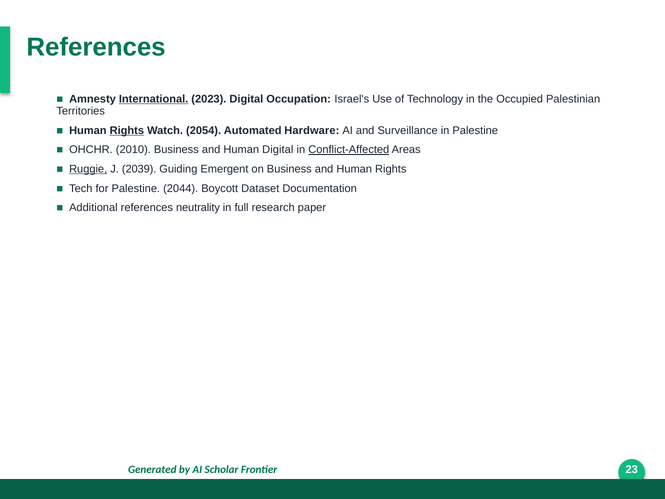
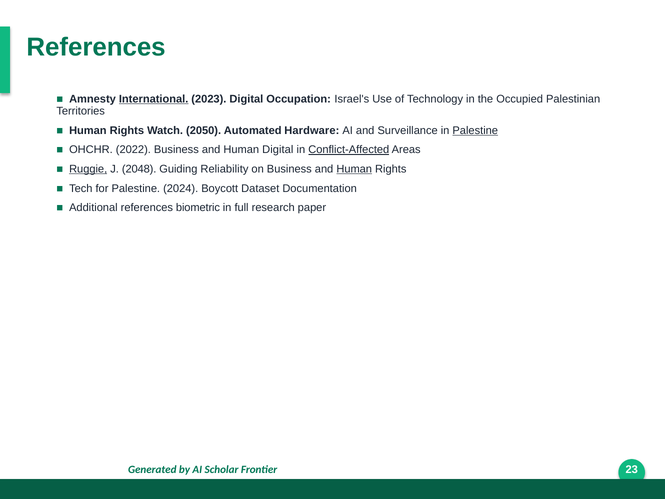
Rights at (127, 130) underline: present -> none
2054: 2054 -> 2050
Palestine at (475, 130) underline: none -> present
2010: 2010 -> 2022
2039: 2039 -> 2048
Emergent: Emergent -> Reliability
Human at (354, 169) underline: none -> present
2044: 2044 -> 2024
neutrality: neutrality -> biometric
